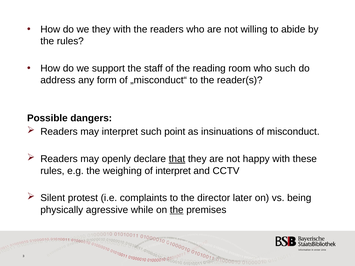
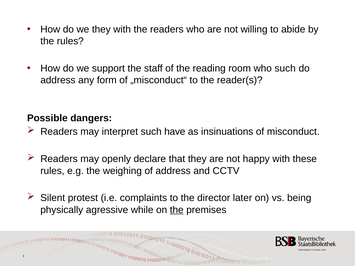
point: point -> have
that underline: present -> none
of interpret: interpret -> address
